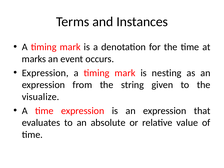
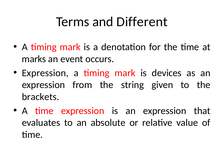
Instances: Instances -> Different
nesting: nesting -> devices
visualize: visualize -> brackets
